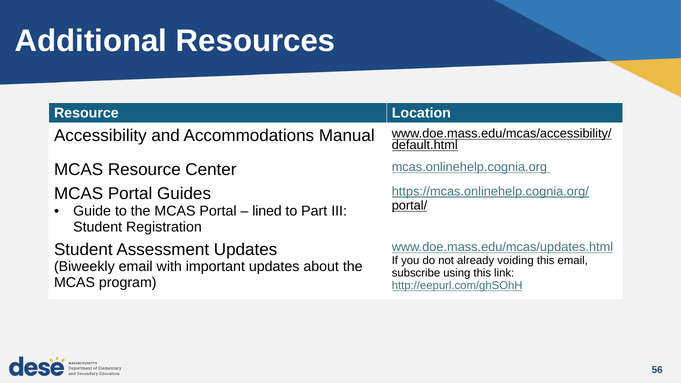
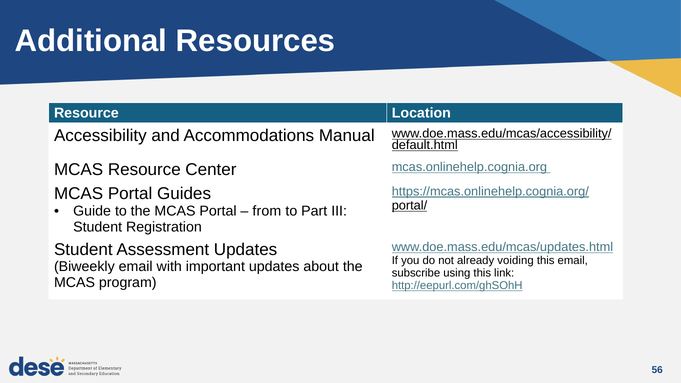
lined: lined -> from
